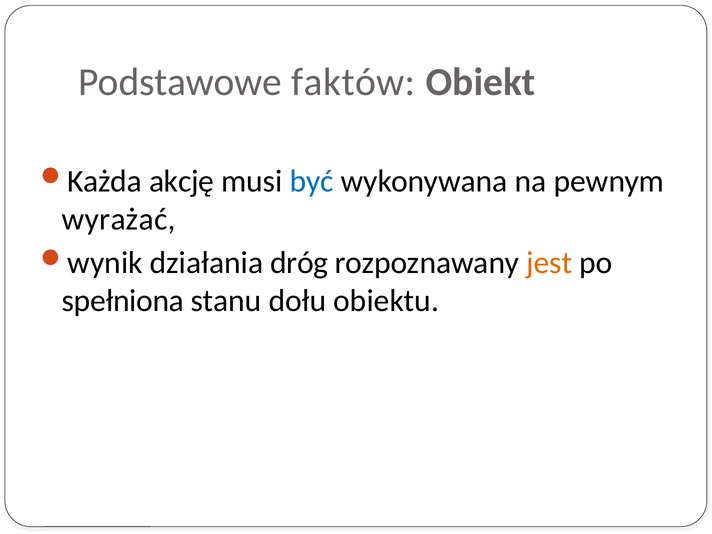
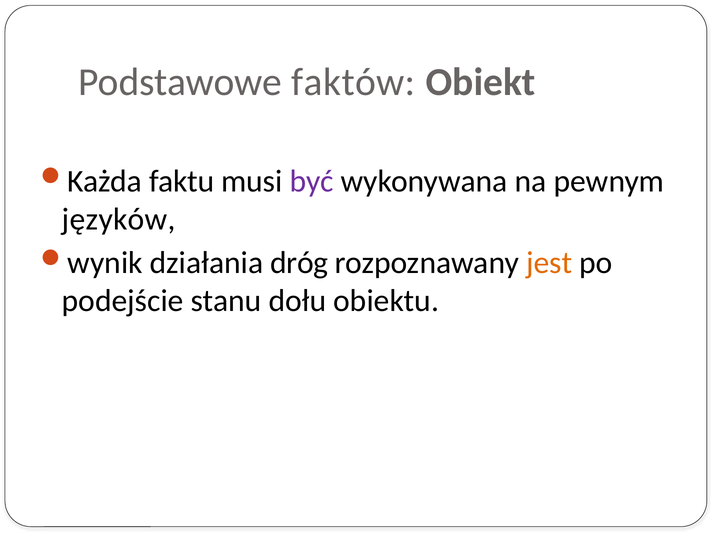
akcję: akcję -> faktu
być colour: blue -> purple
wyrażać: wyrażać -> języków
spełniona: spełniona -> podejście
